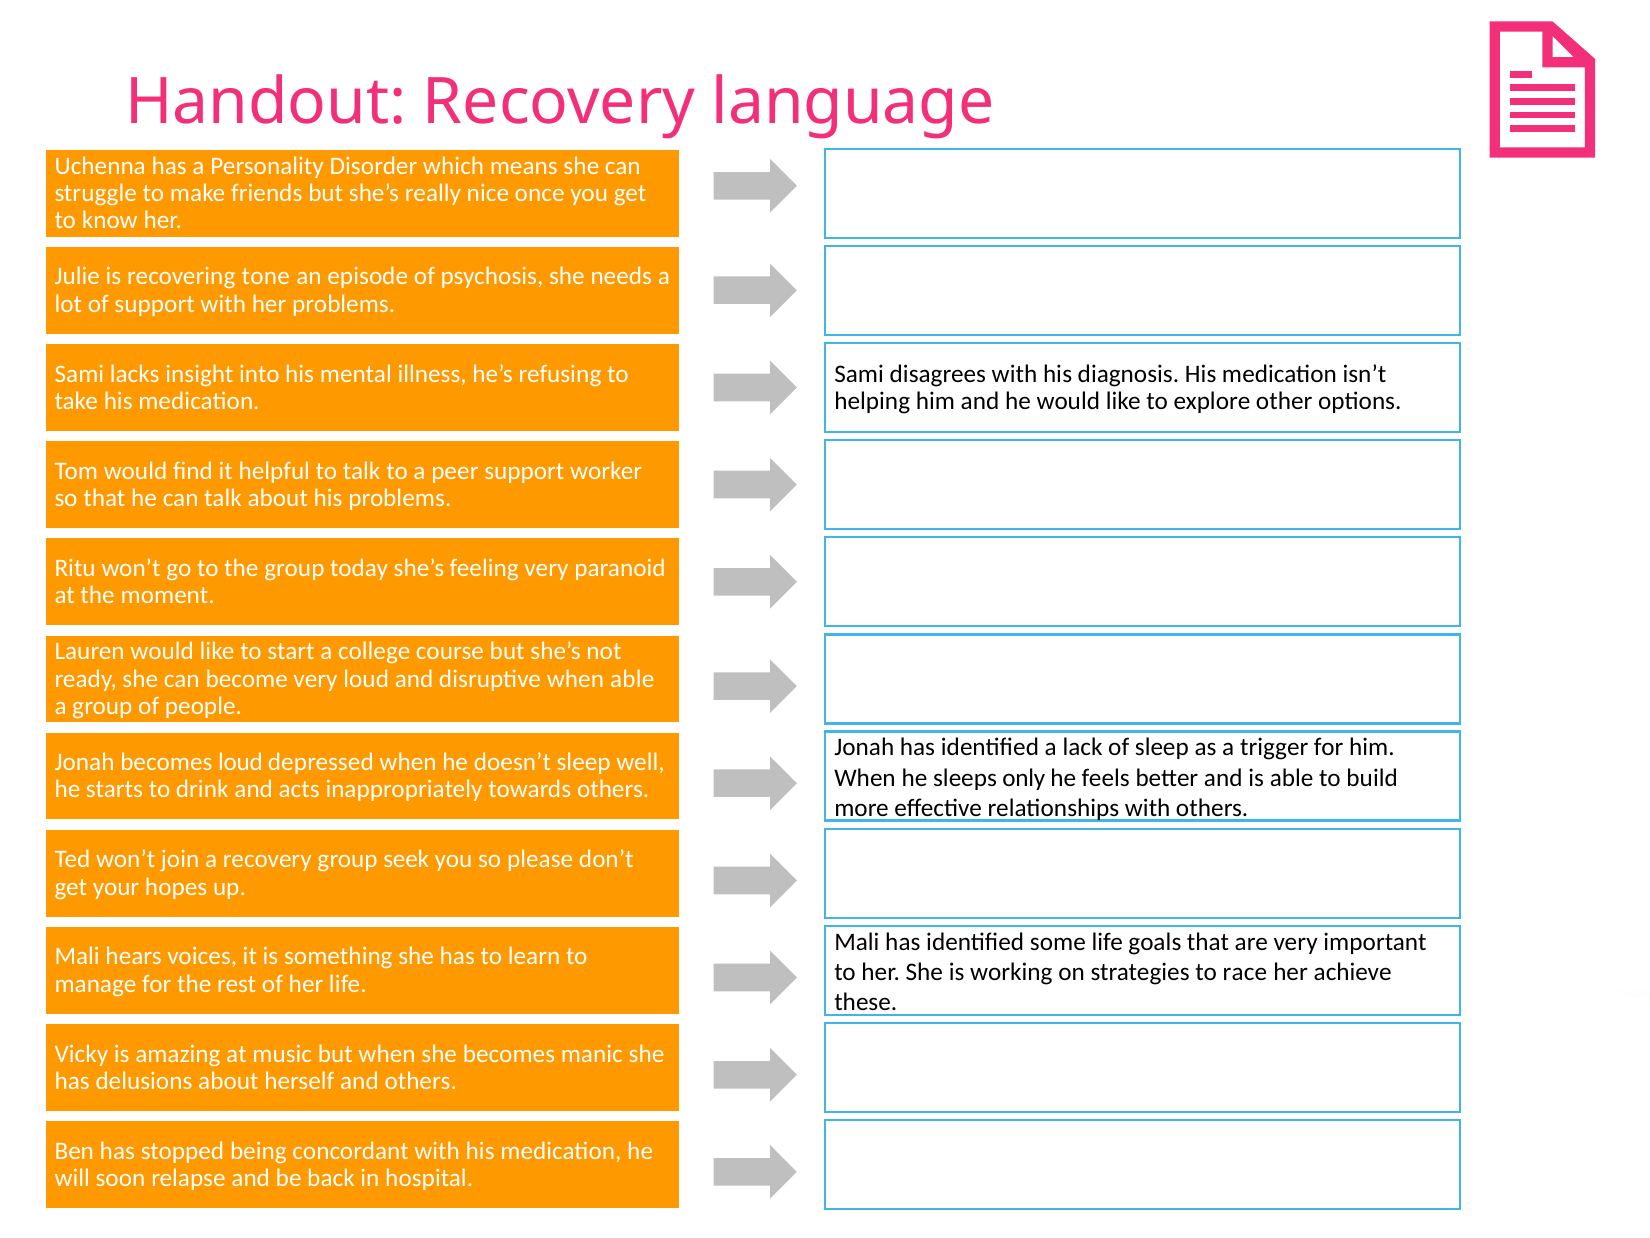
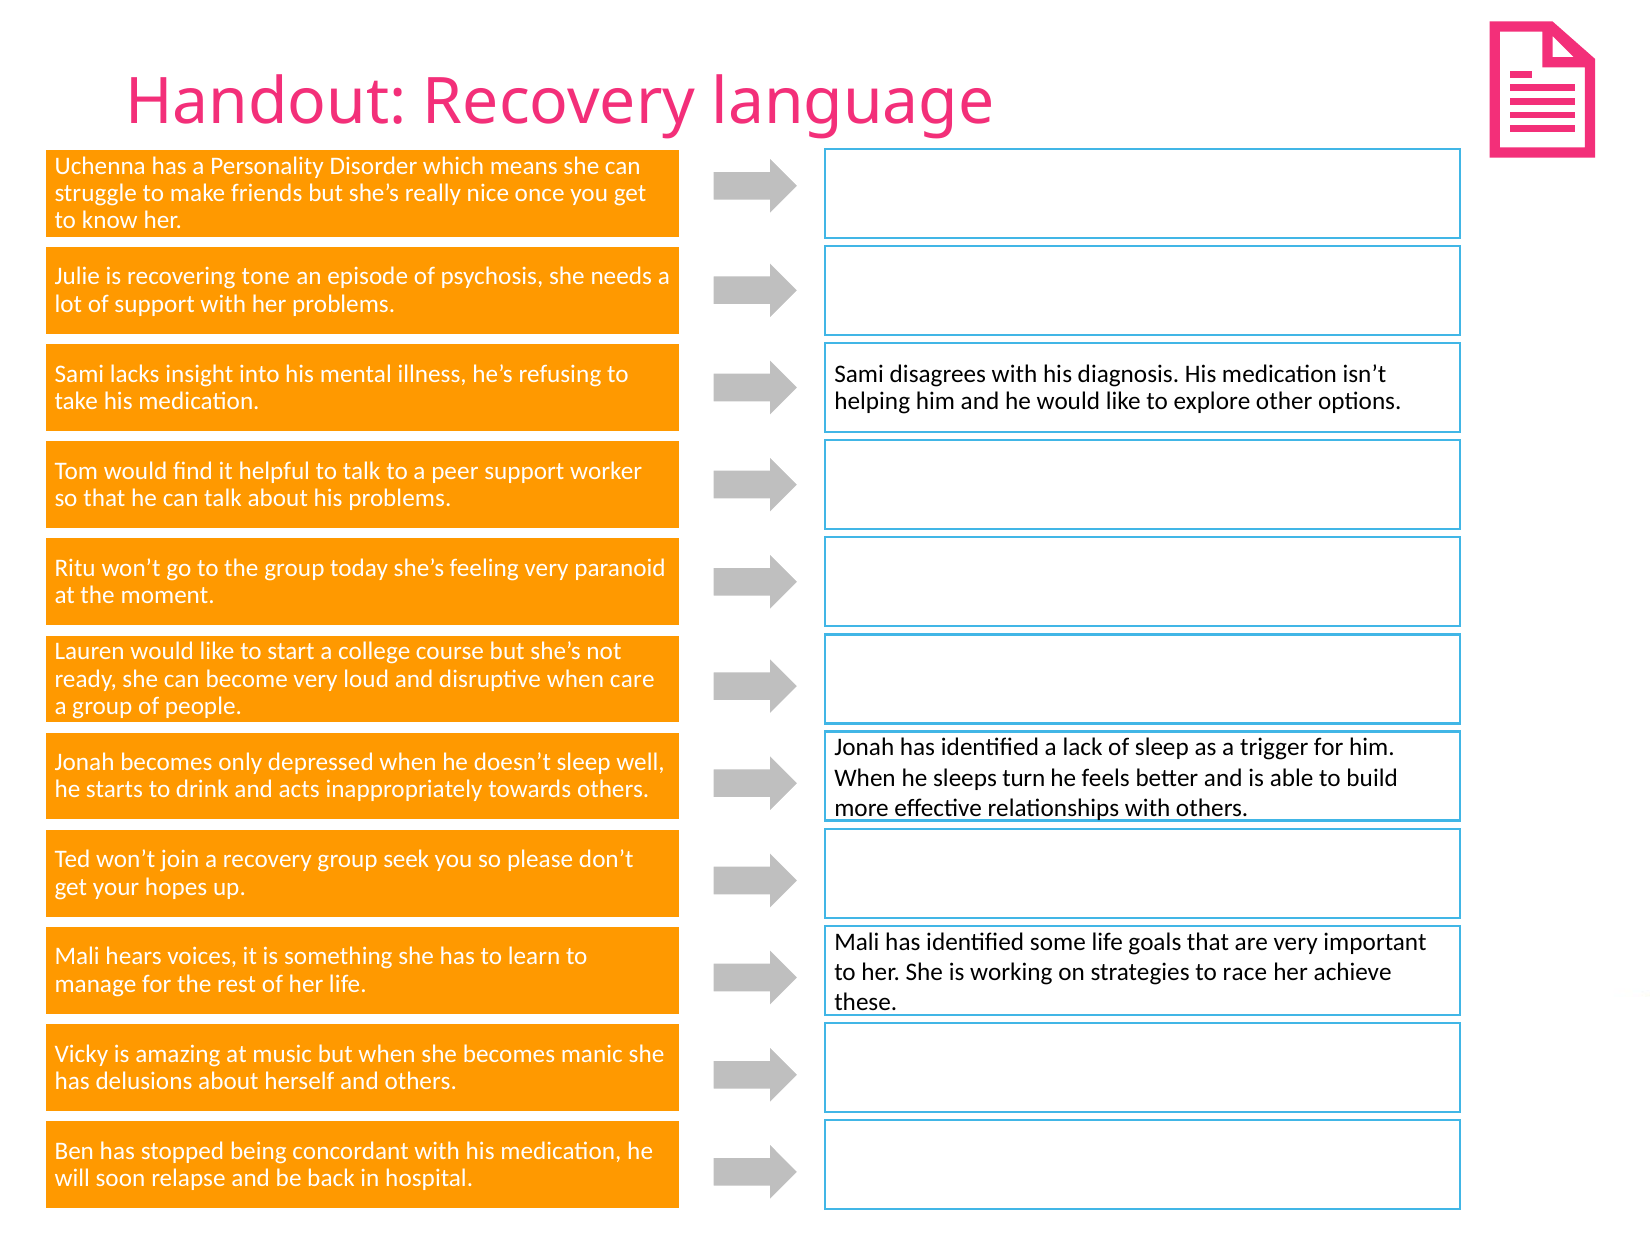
when able: able -> care
becomes loud: loud -> only
only: only -> turn
